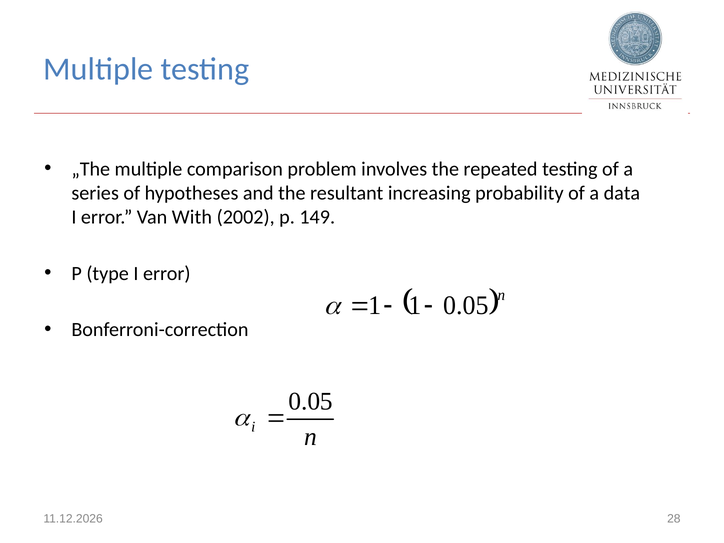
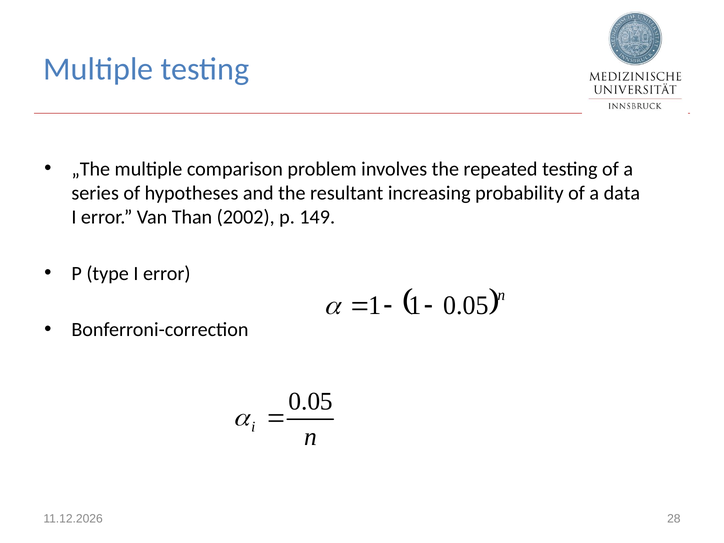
With: With -> Than
